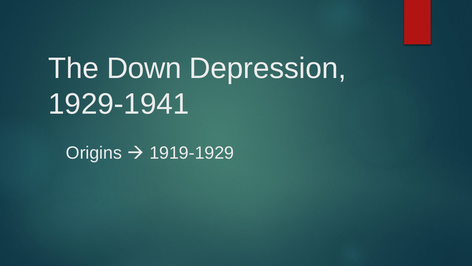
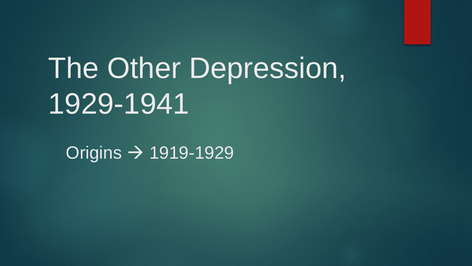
Down: Down -> Other
